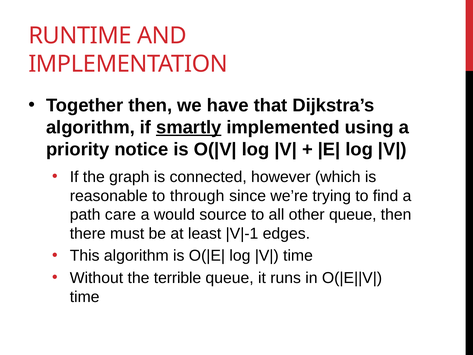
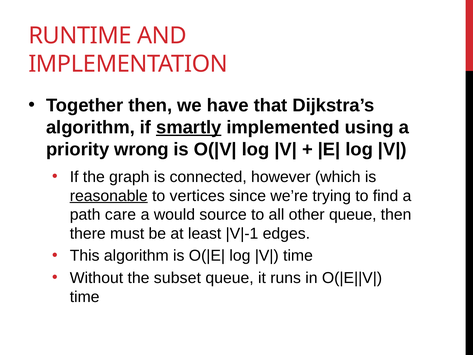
notice: notice -> wrong
reasonable underline: none -> present
through: through -> vertices
terrible: terrible -> subset
